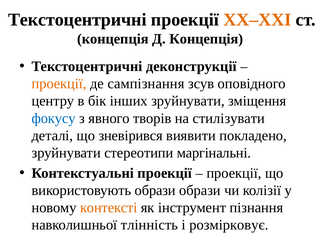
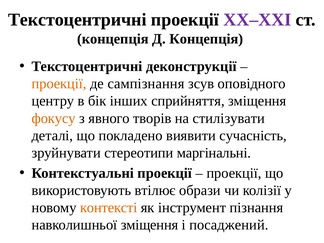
ХХ–ХХІ colour: orange -> purple
інших зруйнувати: зруйнувати -> сприйняття
фокусу colour: blue -> orange
зневірився: зневірився -> покладено
покладено: покладено -> сучасність
використовують образи: образи -> втілює
навколишньої тлінність: тлінність -> зміщення
розмірковує: розмірковує -> посаджений
